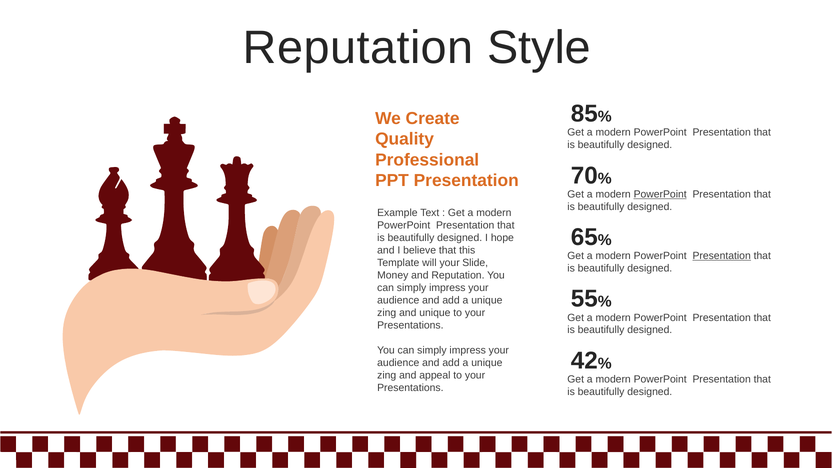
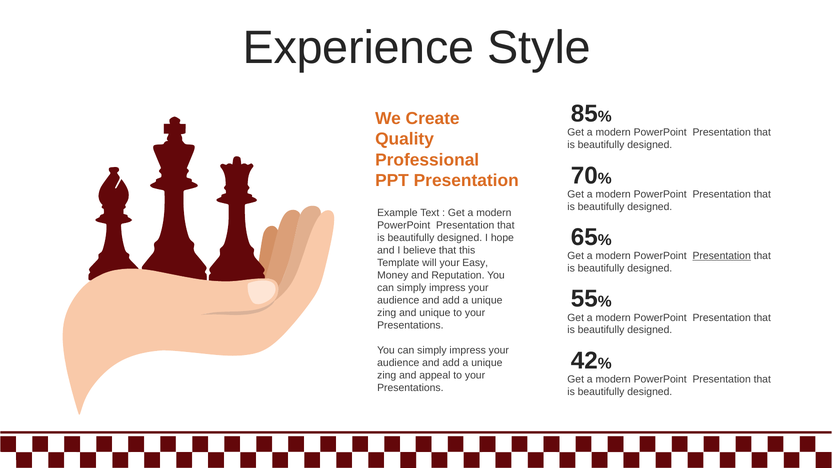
Reputation at (358, 48): Reputation -> Experience
PowerPoint at (660, 194) underline: present -> none
Slide: Slide -> Easy
